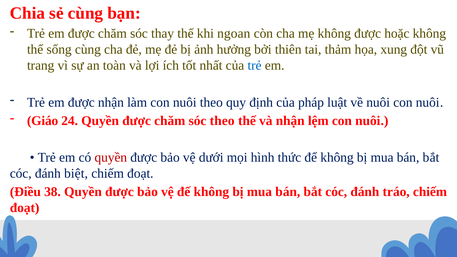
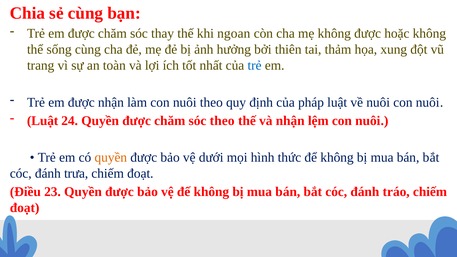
Giáo at (43, 121): Giáo -> Luật
quyền at (111, 157) colour: red -> orange
biệt: biệt -> trưa
38: 38 -> 23
